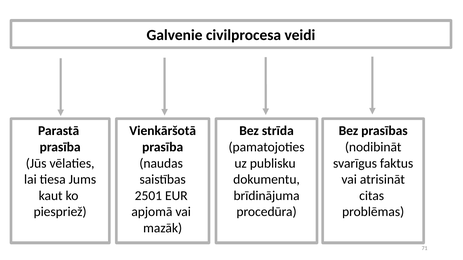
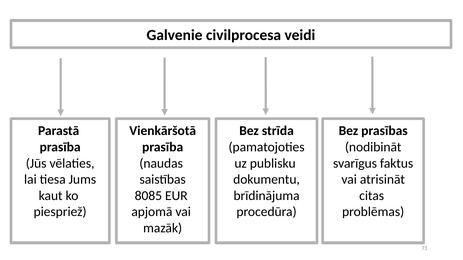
2501: 2501 -> 8085
